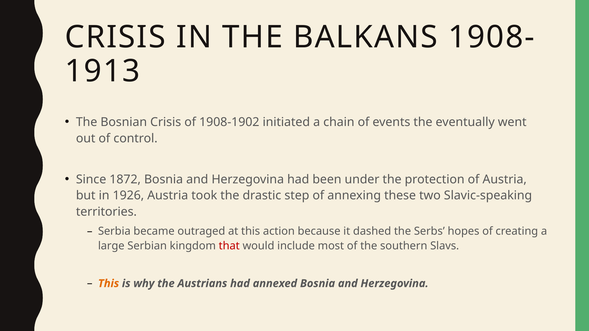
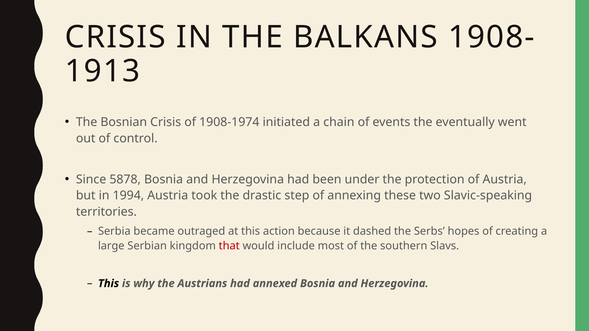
1908-1902: 1908-1902 -> 1908-1974
1872: 1872 -> 5878
1926: 1926 -> 1994
This at (109, 284) colour: orange -> black
